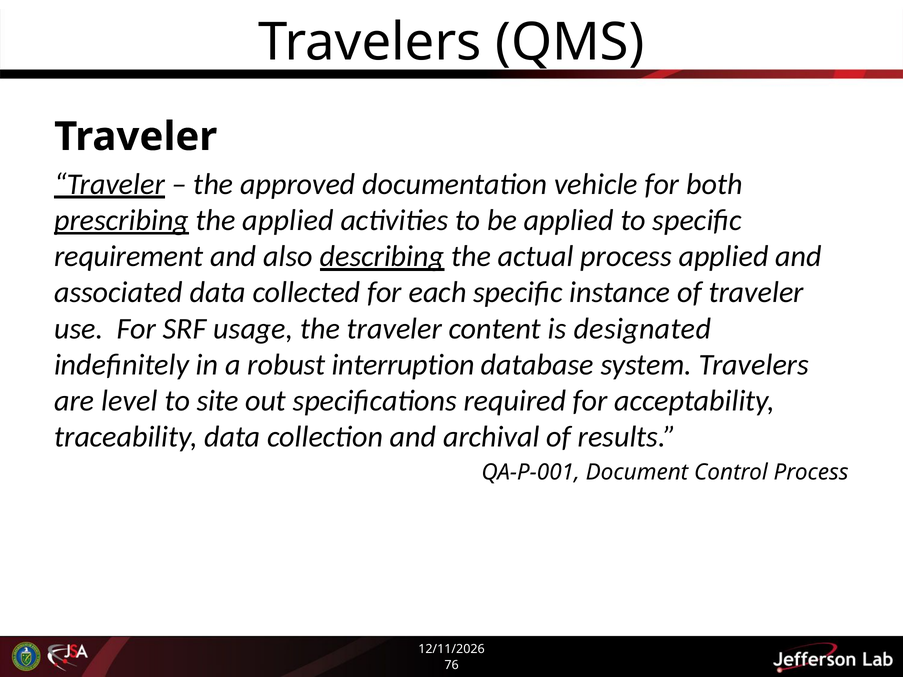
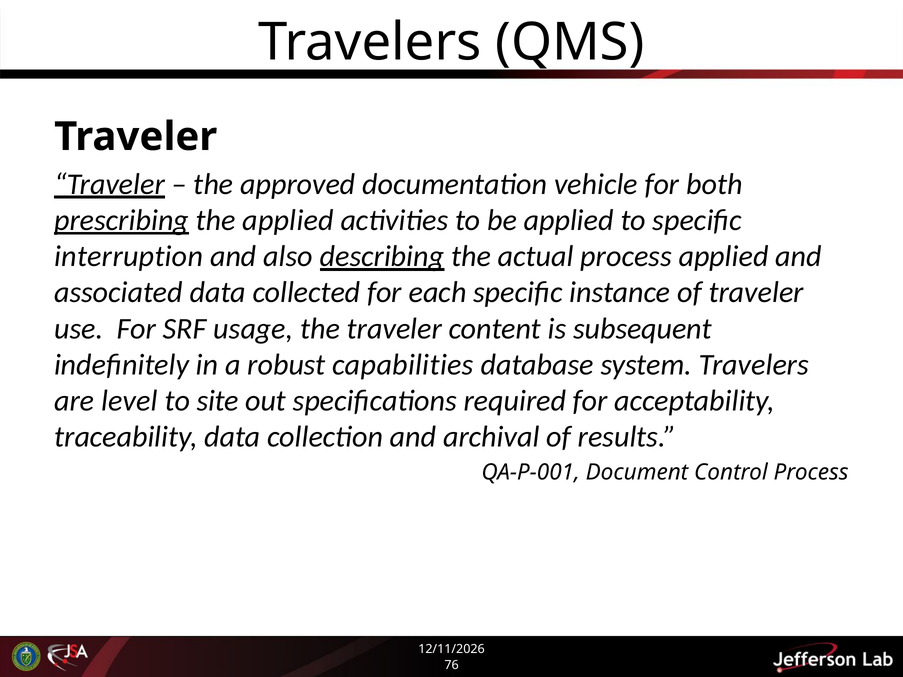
requirement: requirement -> interruption
designated: designated -> subsequent
interruption: interruption -> capabilities
